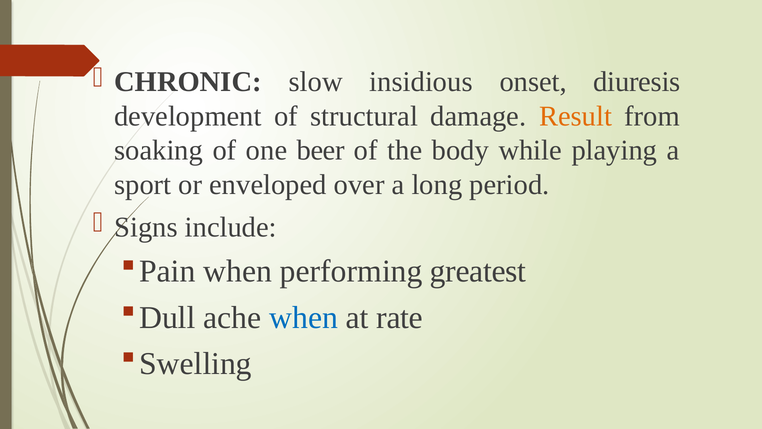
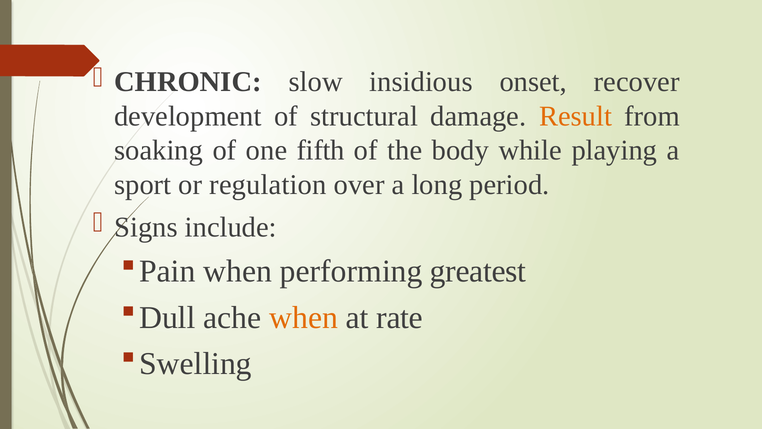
diuresis: diuresis -> recover
beer: beer -> fifth
enveloped: enveloped -> regulation
when at (304, 317) colour: blue -> orange
